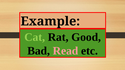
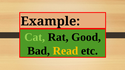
Read colour: pink -> yellow
